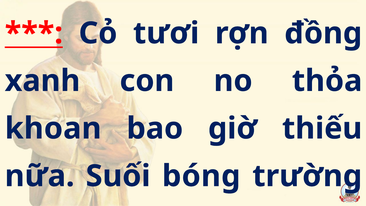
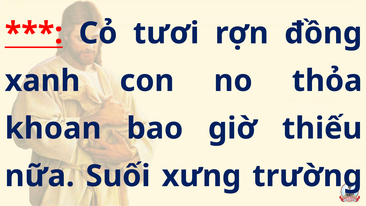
bóng: bóng -> xưng
